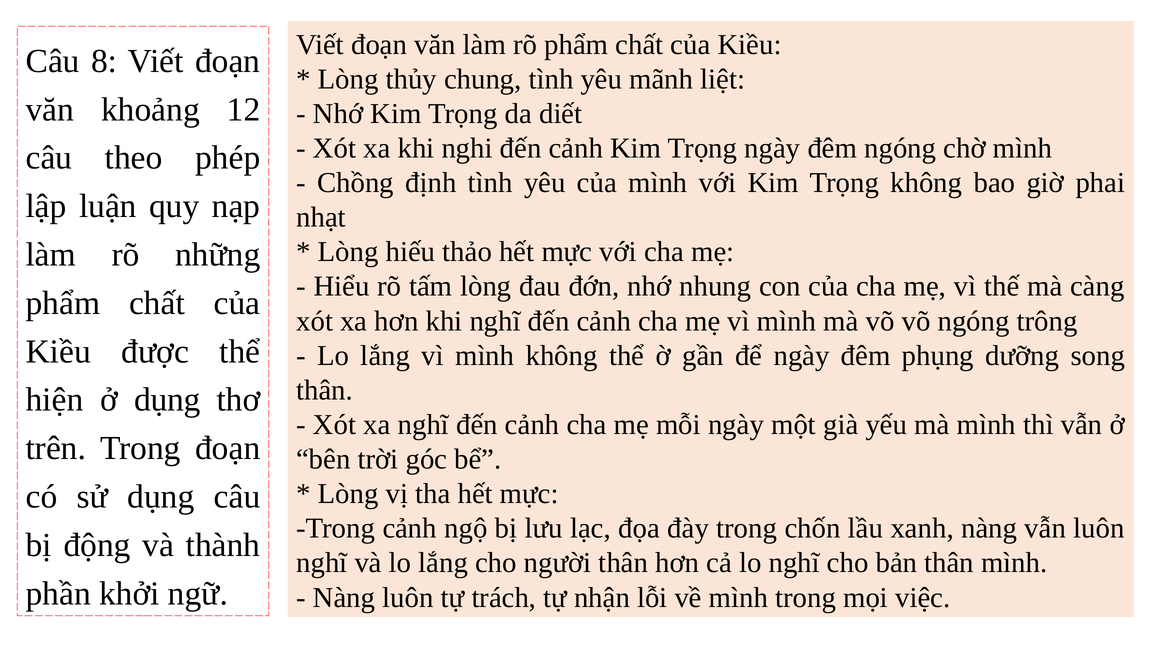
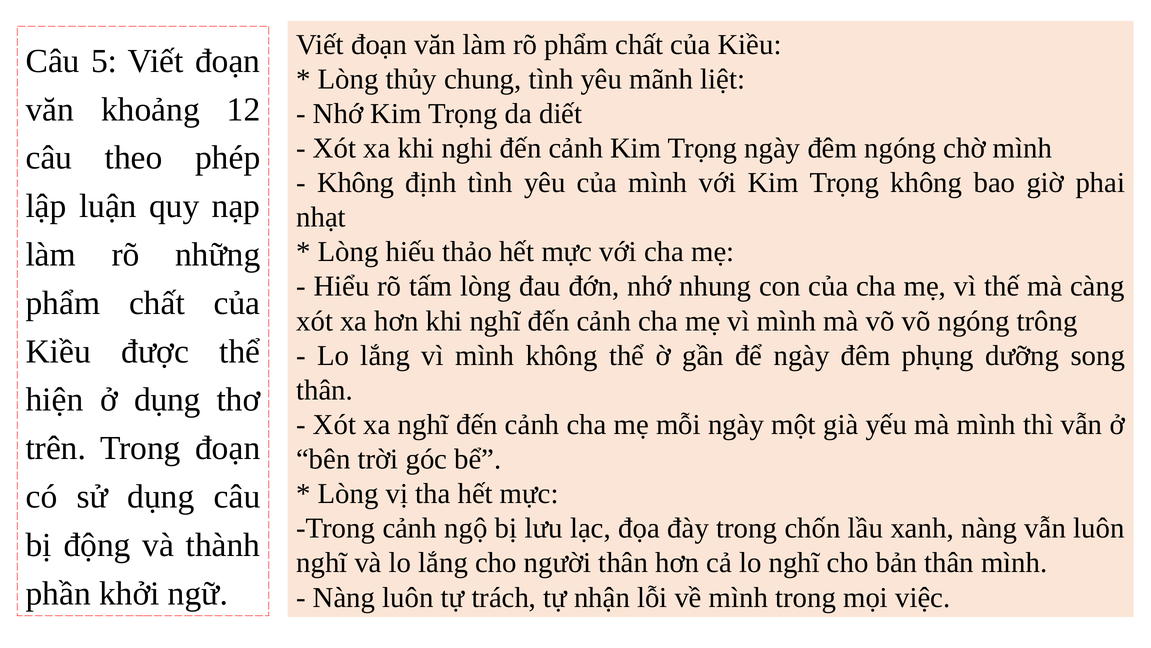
8: 8 -> 5
Chồng at (355, 183): Chồng -> Không
